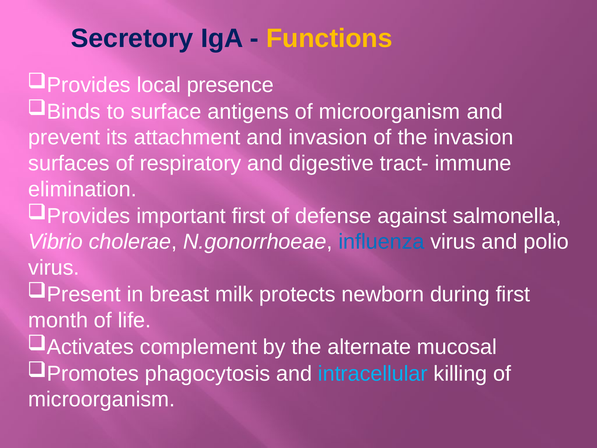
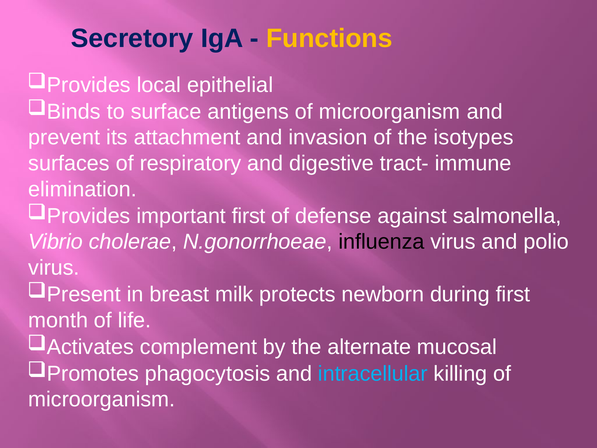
presence: presence -> epithelial
the invasion: invasion -> isotypes
influenza colour: blue -> black
